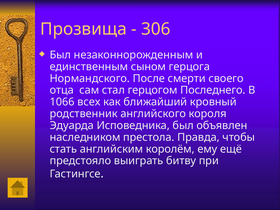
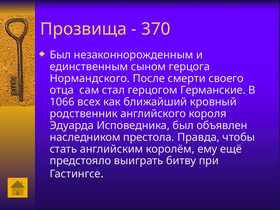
306: 306 -> 370
Последнего: Последнего -> Германские
